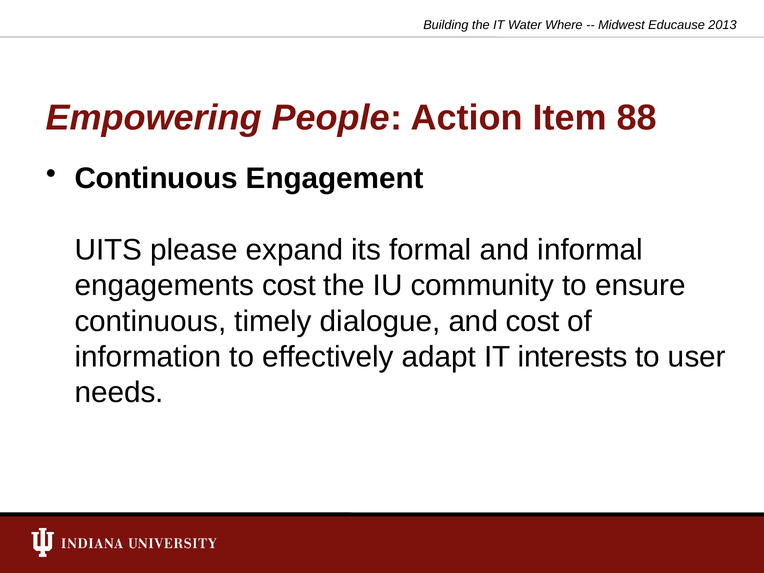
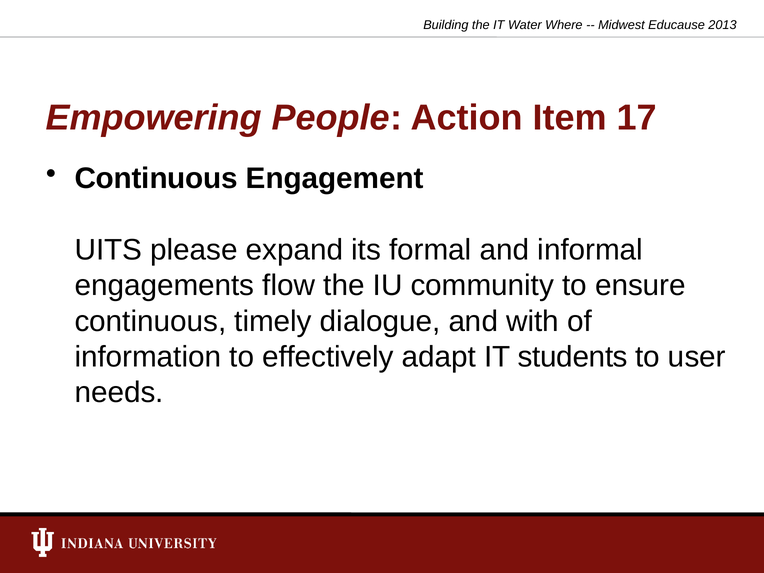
88: 88 -> 17
engagements cost: cost -> flow
and cost: cost -> with
interests: interests -> students
